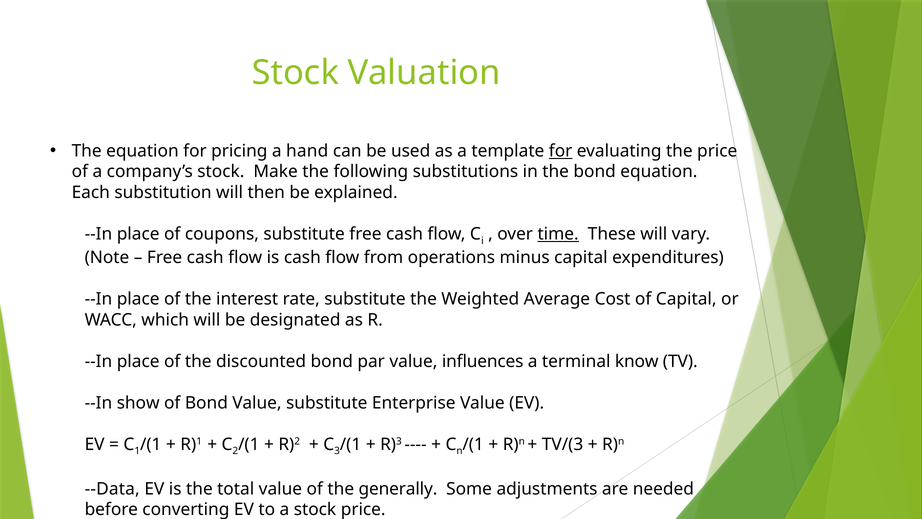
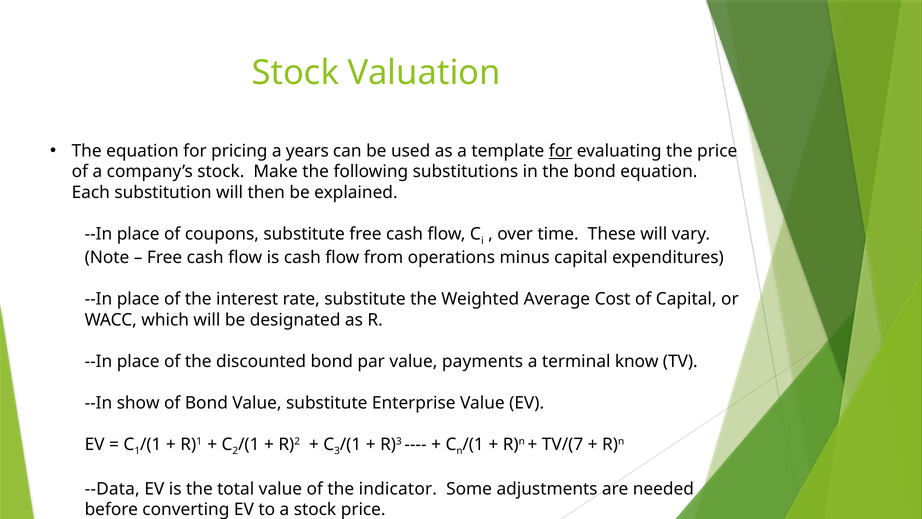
hand: hand -> years
time underline: present -> none
influences: influences -> payments
TV/(3: TV/(3 -> TV/(7
generally: generally -> indicator
